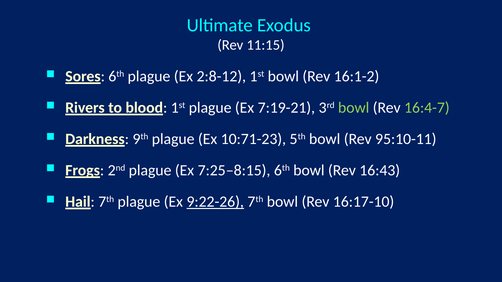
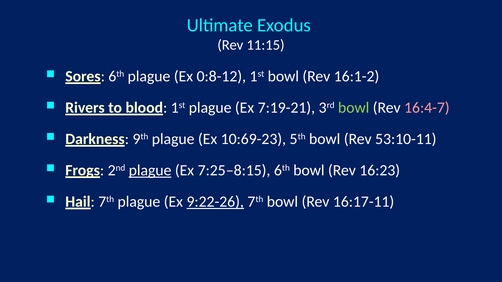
2:8-12: 2:8-12 -> 0:8-12
16:4-7 colour: light green -> pink
10:71-23: 10:71-23 -> 10:69-23
95:10-11: 95:10-11 -> 53:10-11
plague at (150, 171) underline: none -> present
16:43: 16:43 -> 16:23
16:17-10: 16:17-10 -> 16:17-11
